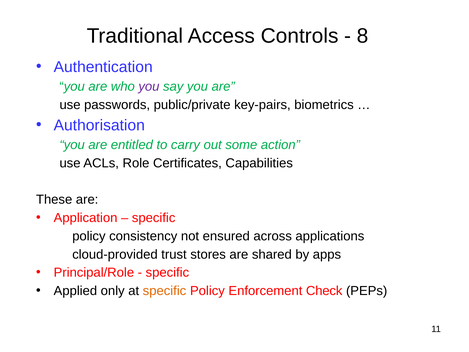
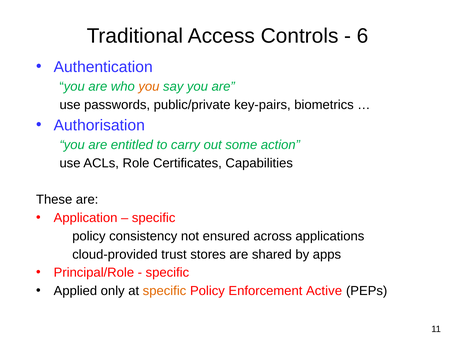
8: 8 -> 6
you at (149, 86) colour: purple -> orange
Check: Check -> Active
